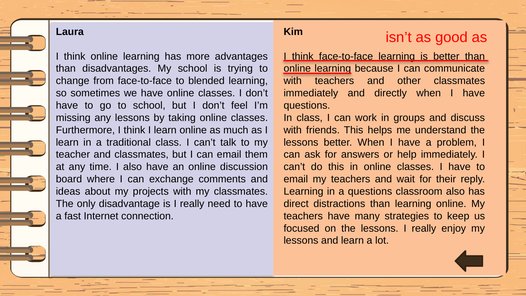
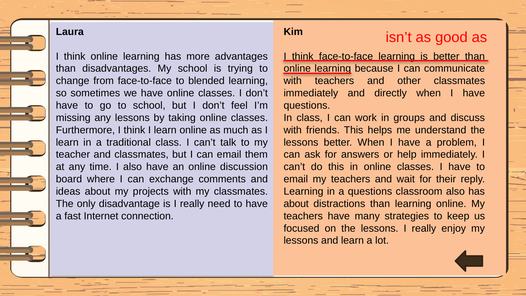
direct at (296, 204): direct -> about
